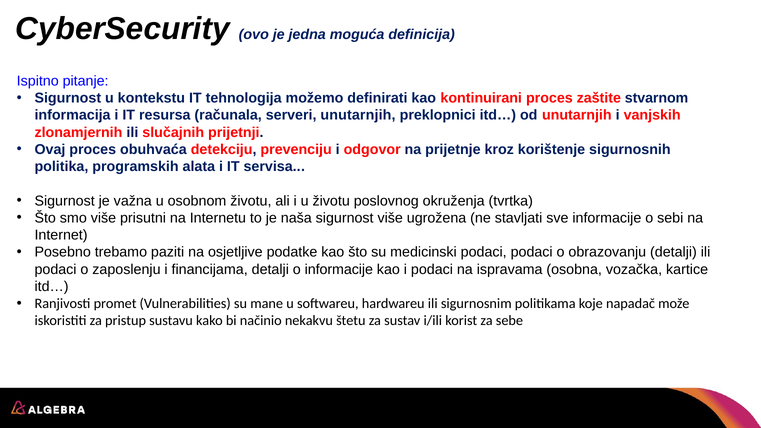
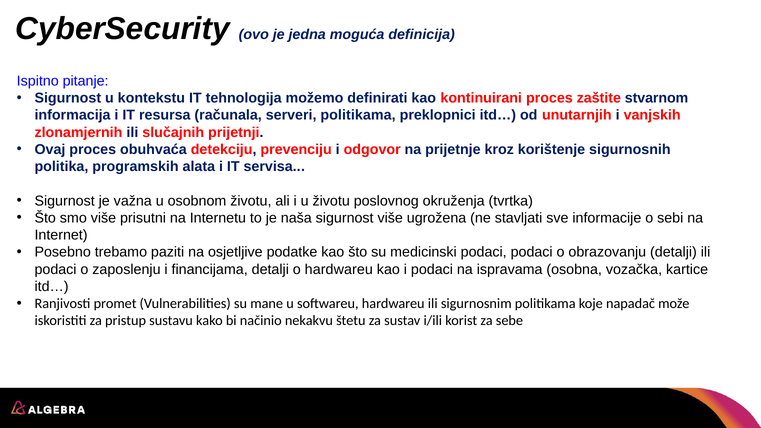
serveri unutarnjih: unutarnjih -> politikama
o informacije: informacije -> hardwareu
